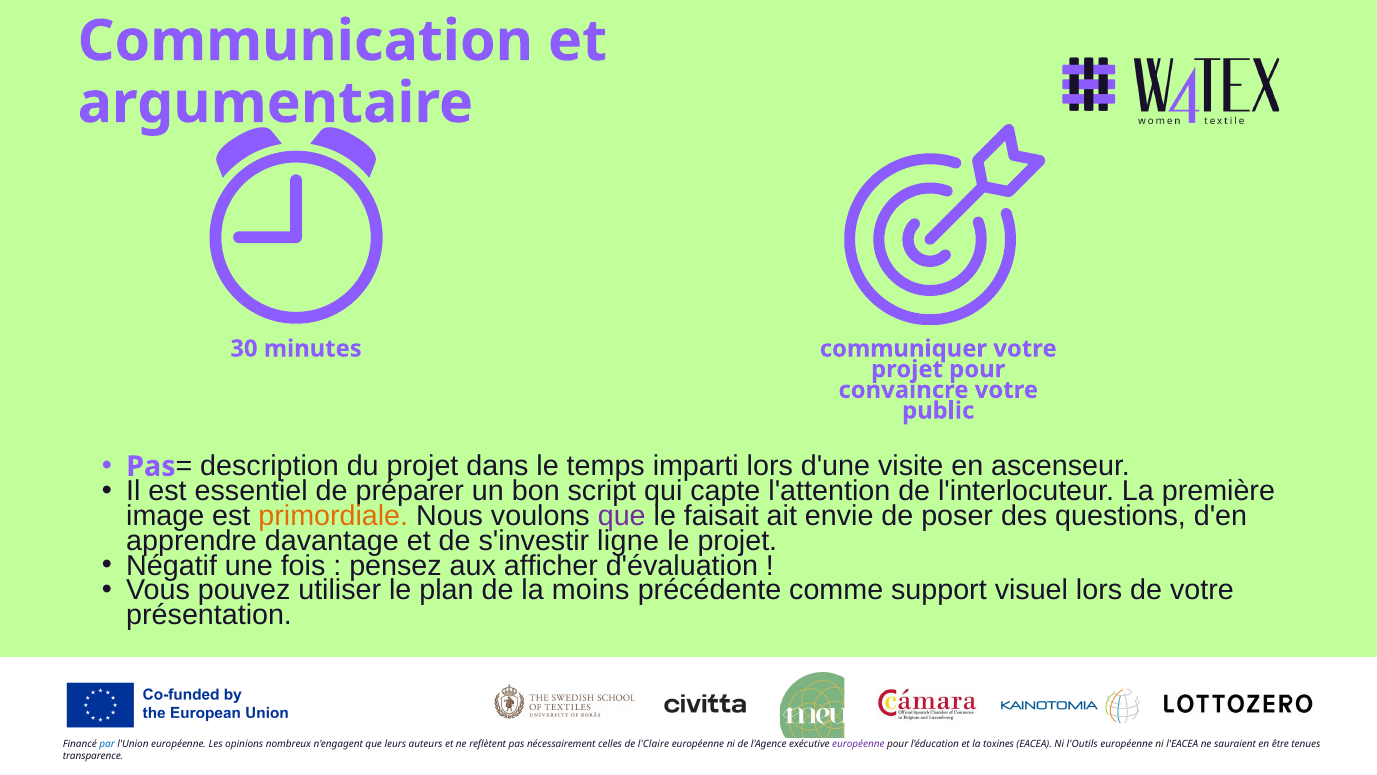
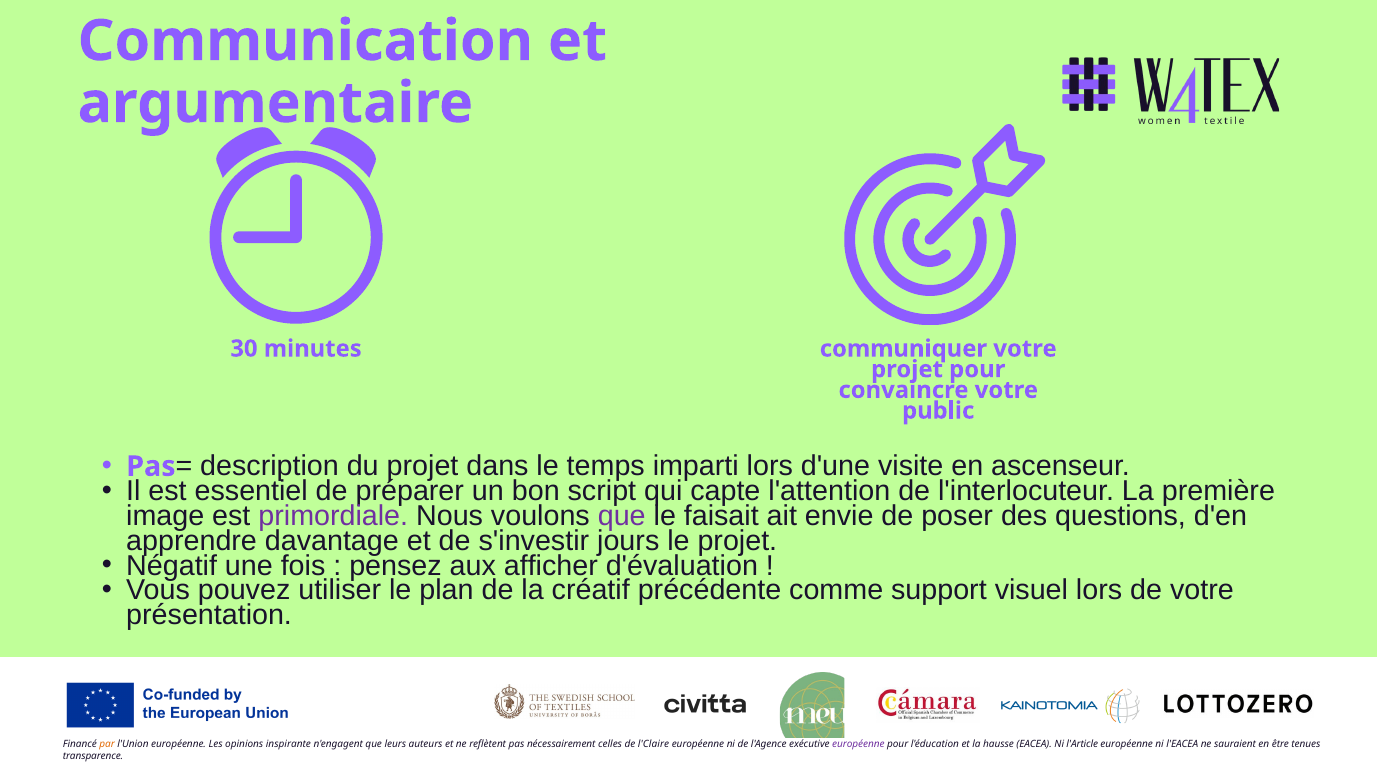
primordiale colour: orange -> purple
ligne: ligne -> jours
moins: moins -> créatif
par colour: blue -> orange
nombreux: nombreux -> inspirante
toxines: toxines -> hausse
l'Outils: l'Outils -> l'Article
